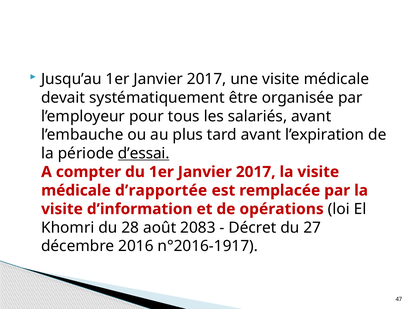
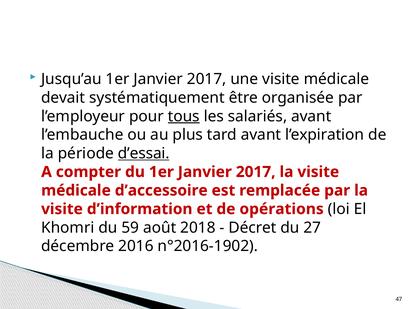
tous underline: none -> present
d’rapportée: d’rapportée -> d’accessoire
28: 28 -> 59
2083: 2083 -> 2018
n°2016-1917: n°2016-1917 -> n°2016-1902
